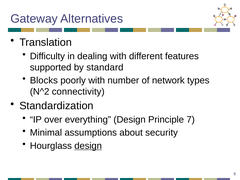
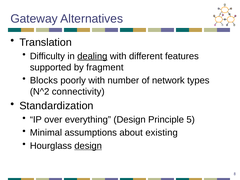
dealing underline: none -> present
standard: standard -> fragment
7: 7 -> 5
security: security -> existing
